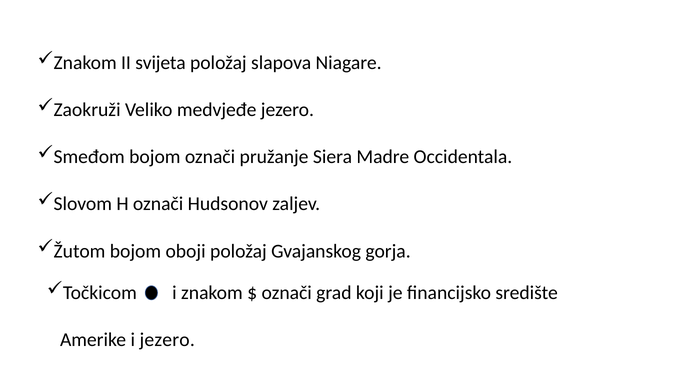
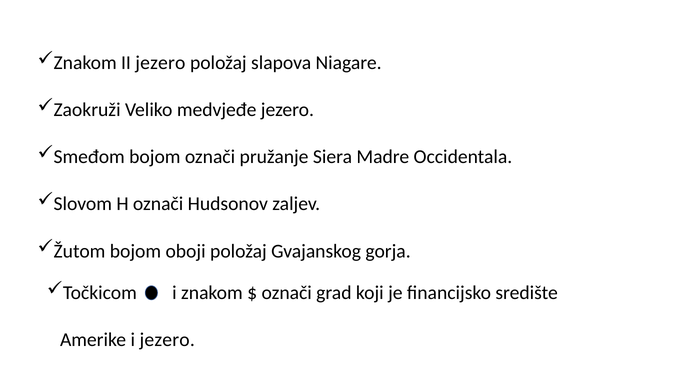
II svijeta: svijeta -> jezero
